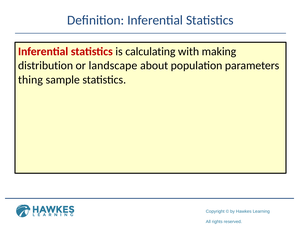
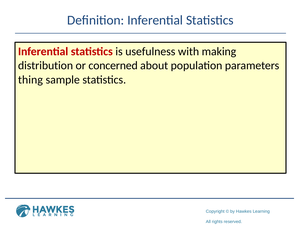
calculating: calculating -> usefulness
landscape: landscape -> concerned
